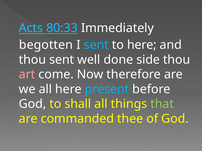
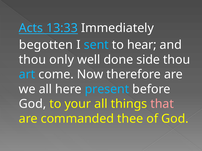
80:33: 80:33 -> 13:33
to here: here -> hear
thou sent: sent -> only
art colour: pink -> light blue
shall: shall -> your
that colour: light green -> pink
